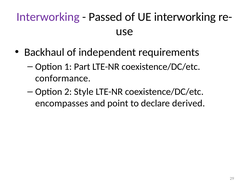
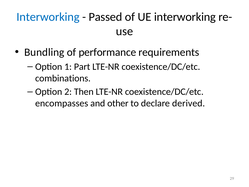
Interworking at (48, 17) colour: purple -> blue
Backhaul: Backhaul -> Bundling
independent: independent -> performance
conformance: conformance -> combinations
Style: Style -> Then
point: point -> other
